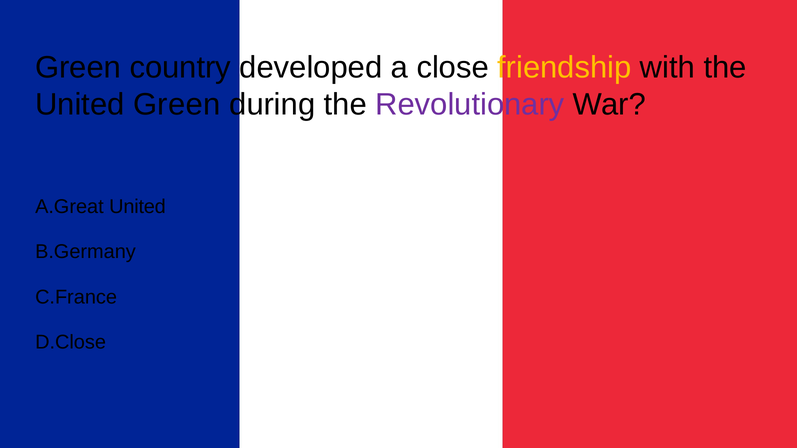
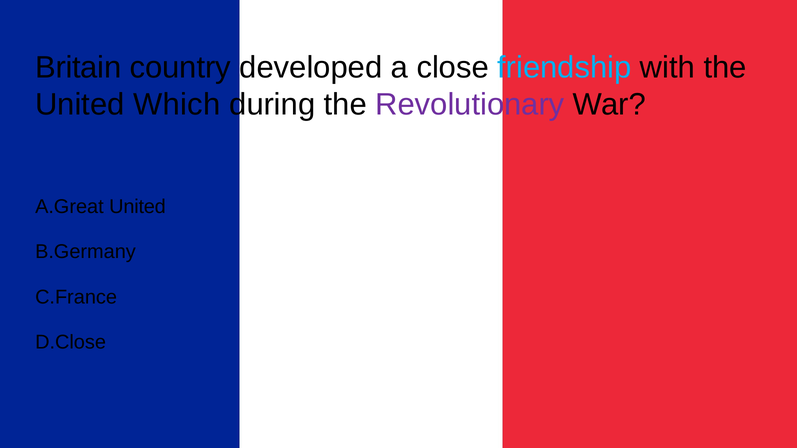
Green at (78, 68): Green -> Britain
friendship colour: yellow -> light blue
United Green: Green -> Which
